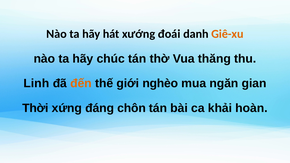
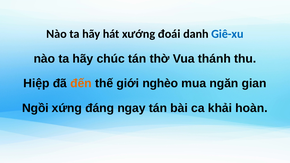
Giê-xu colour: orange -> blue
thăng: thăng -> thánh
Linh: Linh -> Hiệp
Thời: Thời -> Ngồi
chôn: chôn -> ngay
